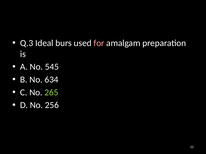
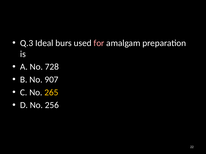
545: 545 -> 728
634: 634 -> 907
265 colour: light green -> yellow
